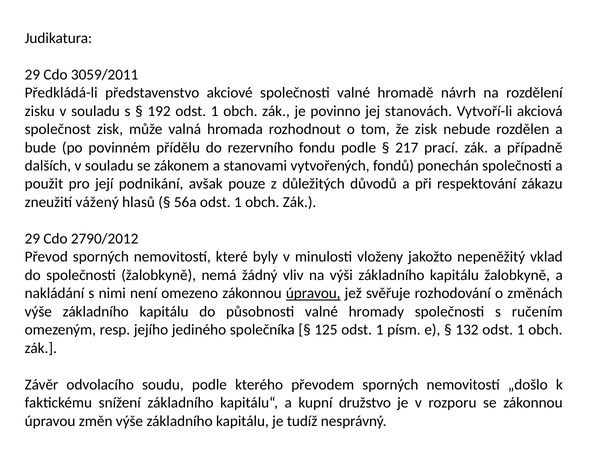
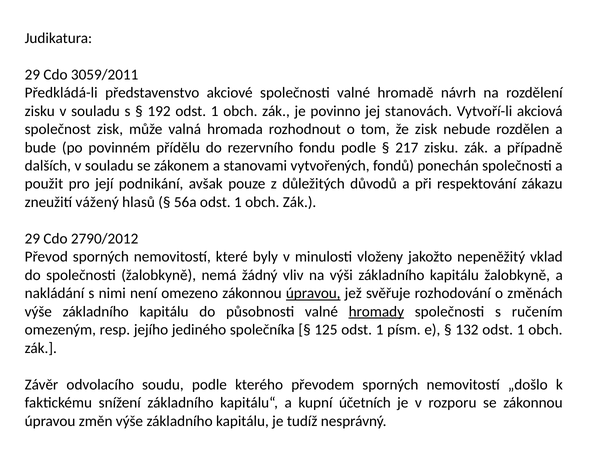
217 prací: prací -> zisku
hromady underline: none -> present
družstvo: družstvo -> účetních
